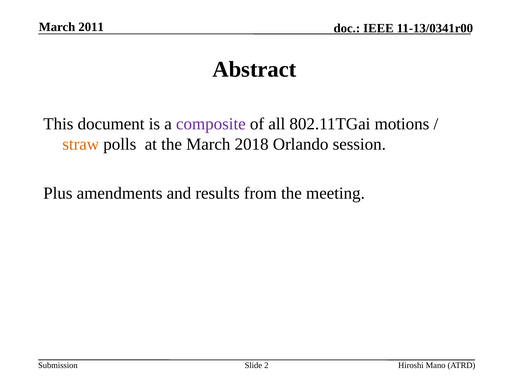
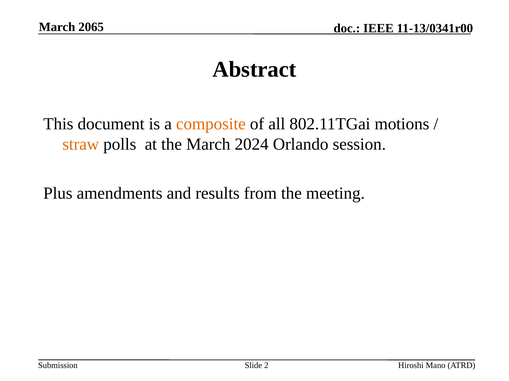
2011: 2011 -> 2065
composite colour: purple -> orange
2018: 2018 -> 2024
